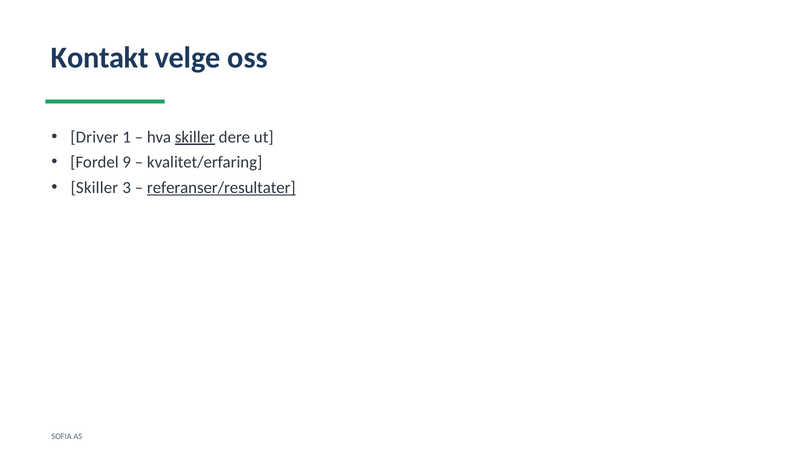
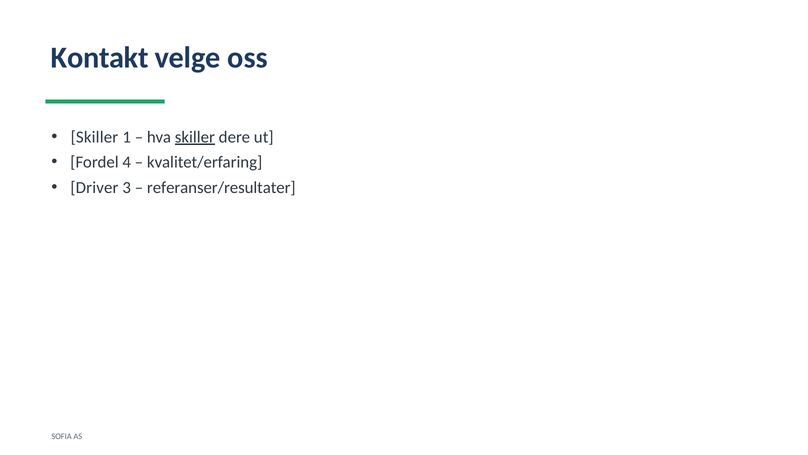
Driver at (94, 137): Driver -> Skiller
9: 9 -> 4
Skiller at (94, 187): Skiller -> Driver
referanser/resultater underline: present -> none
